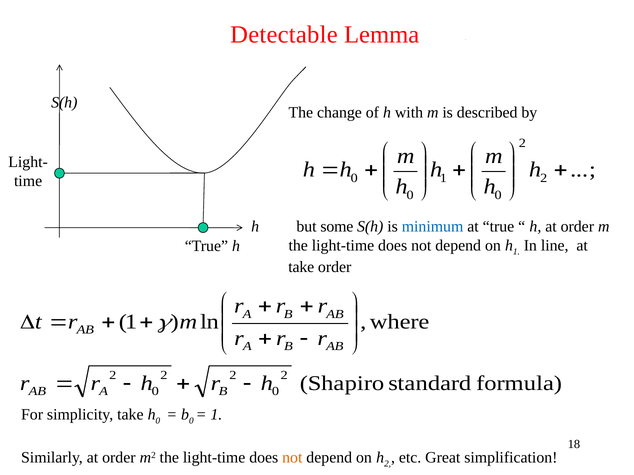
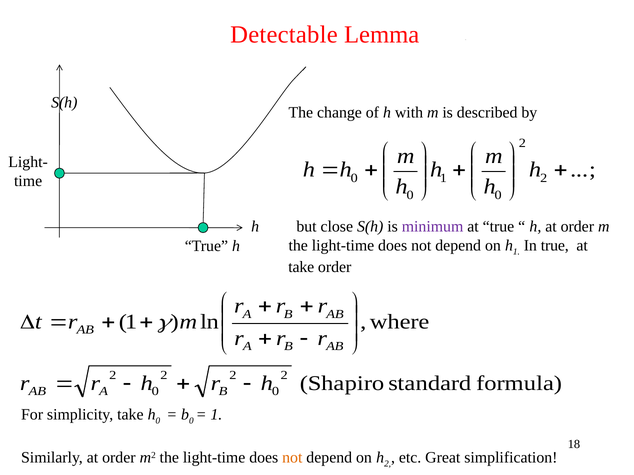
some: some -> close
minimum colour: blue -> purple
In line: line -> true
